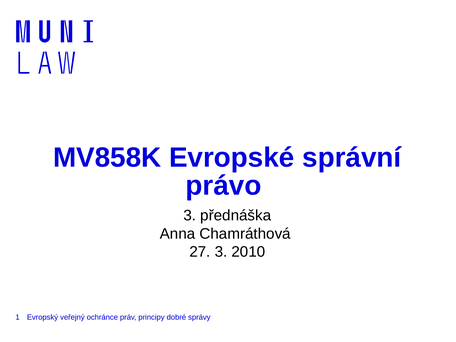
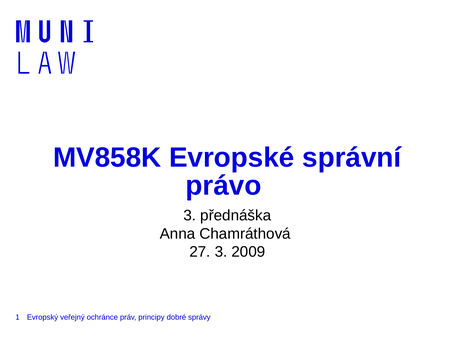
2010: 2010 -> 2009
